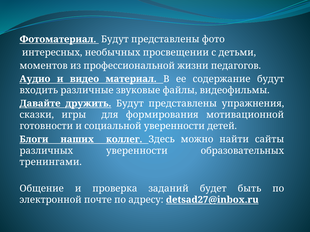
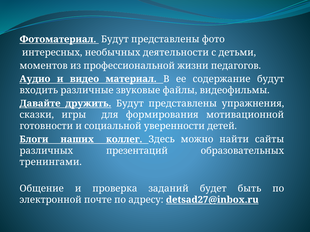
просвещении: просвещении -> деятельности
различных уверенности: уверенности -> презентаций
